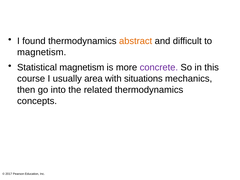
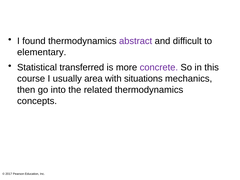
abstract colour: orange -> purple
magnetism at (42, 52): magnetism -> elementary
Statistical magnetism: magnetism -> transferred
